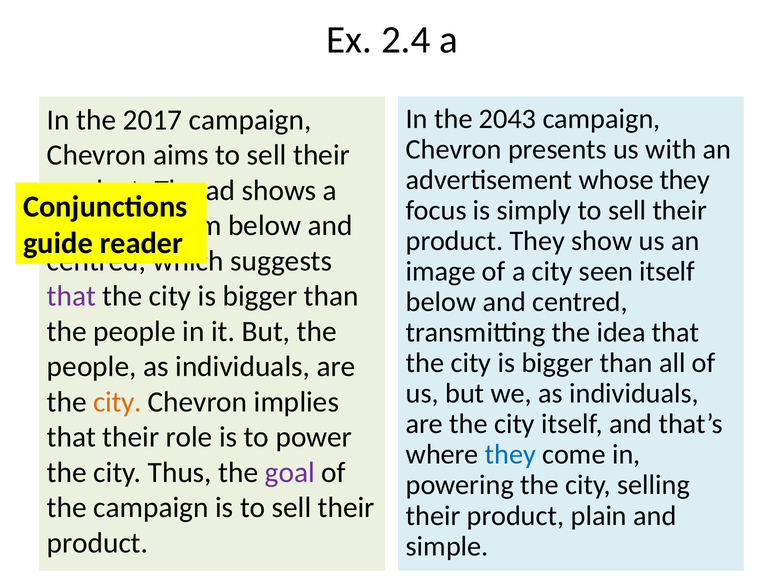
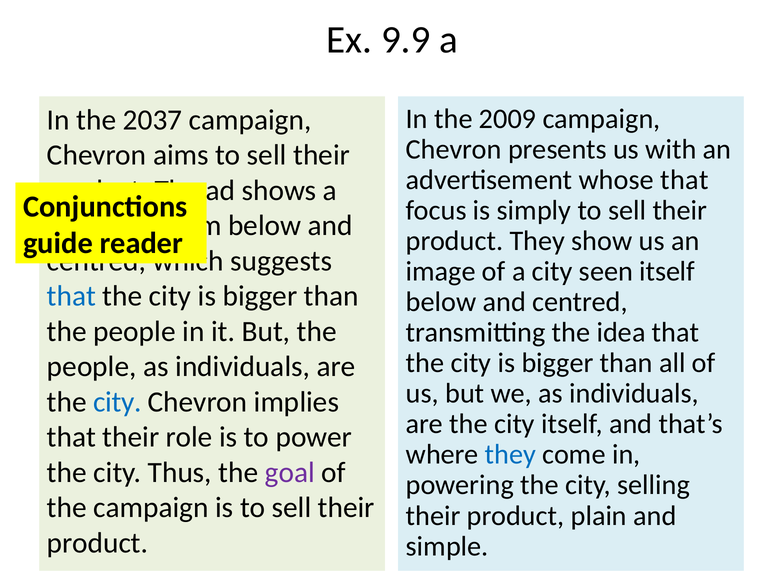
2.4: 2.4 -> 9.9
2043: 2043 -> 2009
2017: 2017 -> 2037
whose they: they -> that
that at (71, 296) colour: purple -> blue
city at (117, 402) colour: orange -> blue
